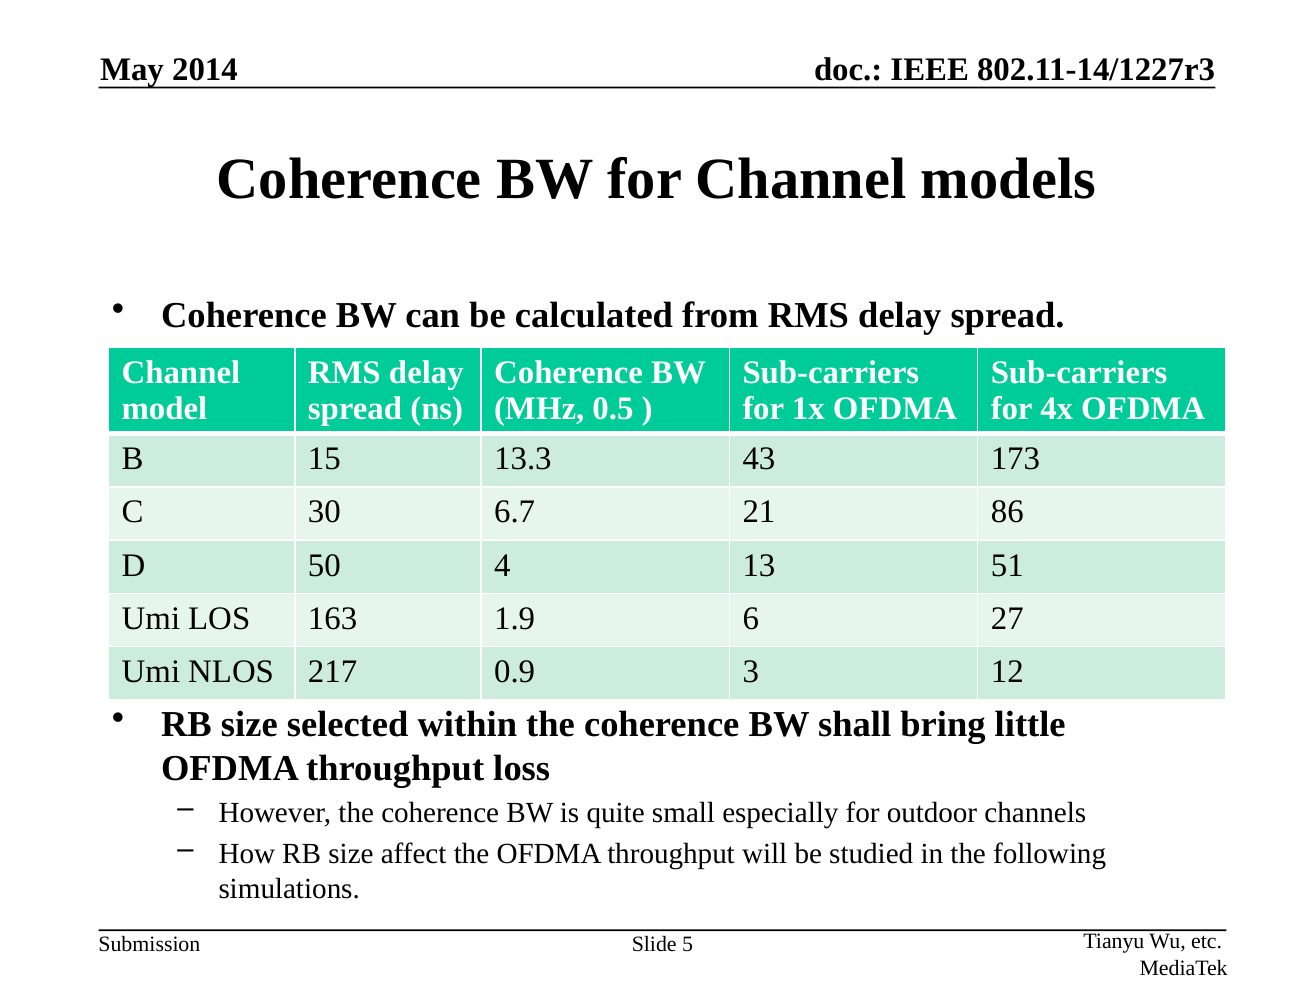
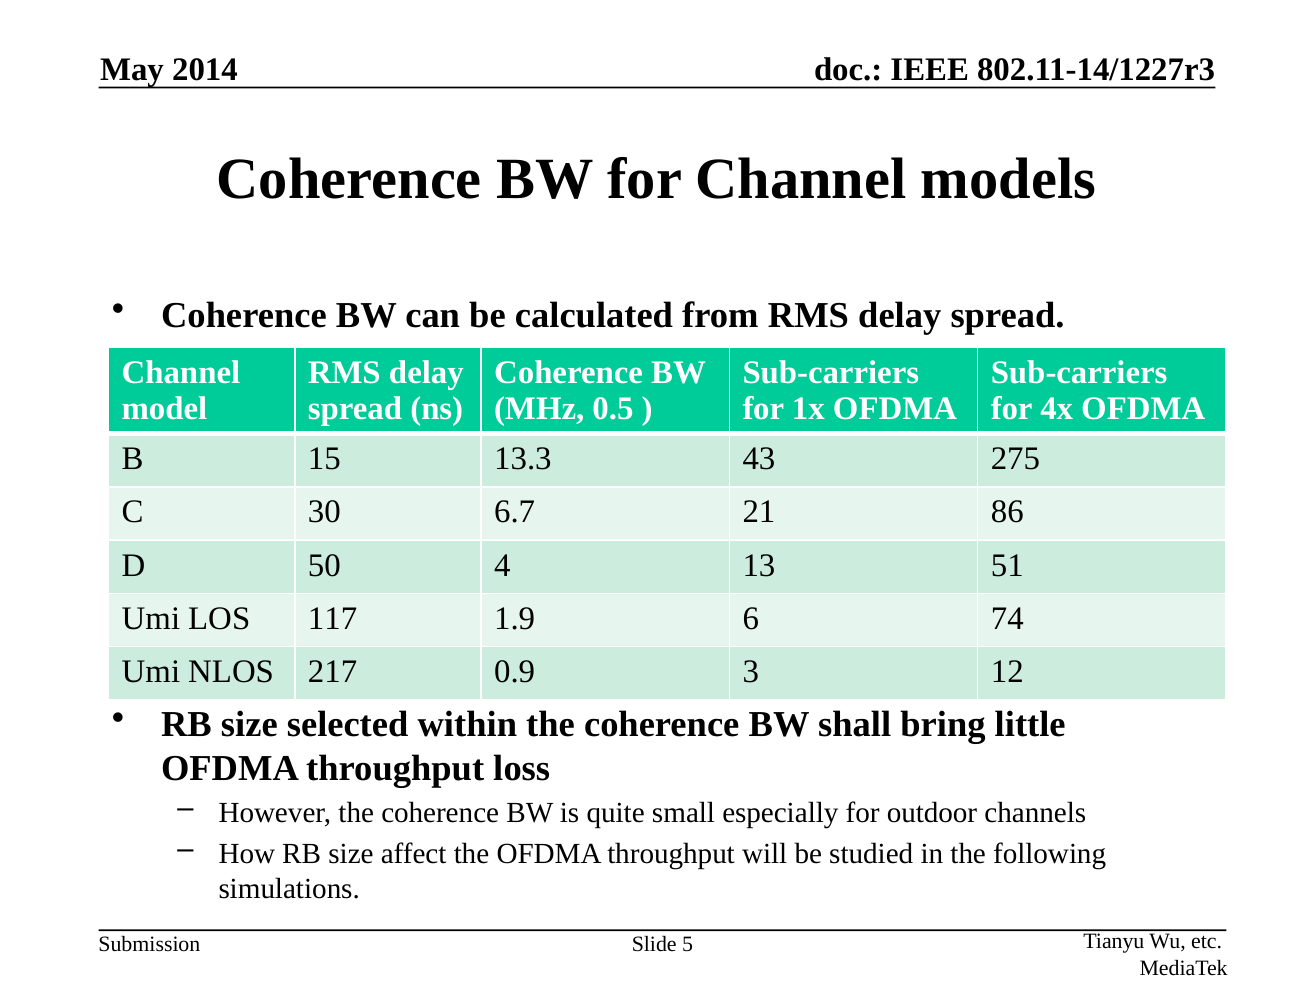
173: 173 -> 275
163: 163 -> 117
27: 27 -> 74
